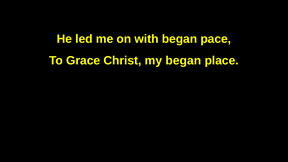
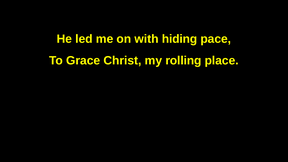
with began: began -> hiding
my began: began -> rolling
